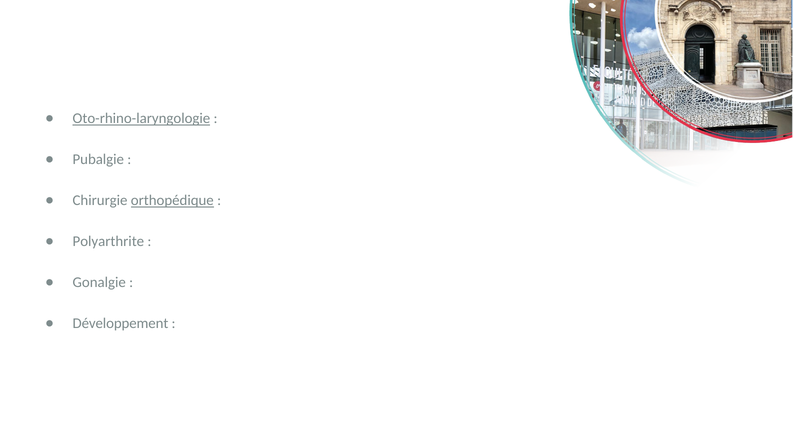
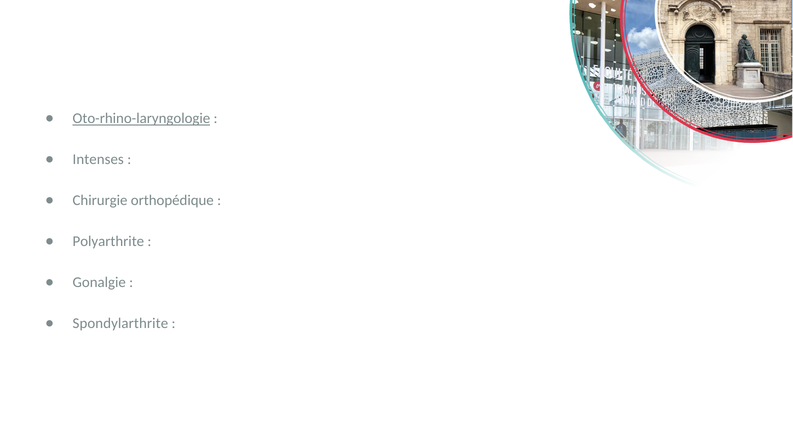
Pubalgie: Pubalgie -> Intenses
orthopédique underline: present -> none
Développement: Développement -> Spondylarthrite
